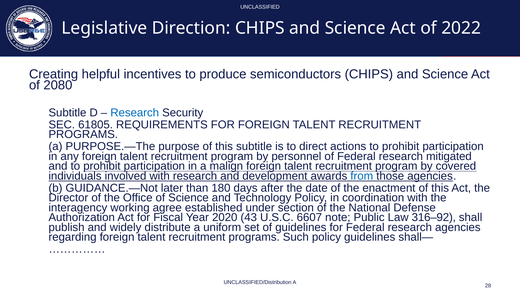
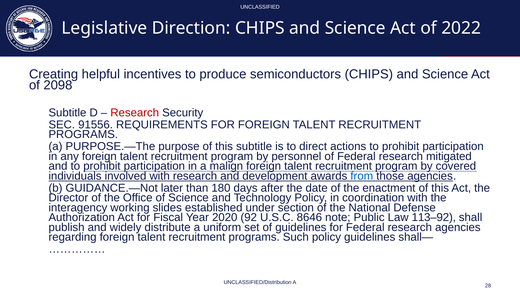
2080: 2080 -> 2098
Research at (135, 112) colour: blue -> red
61805: 61805 -> 91556
agree: agree -> slides
43: 43 -> 92
6607: 6607 -> 8646
316–92: 316–92 -> 113–92
